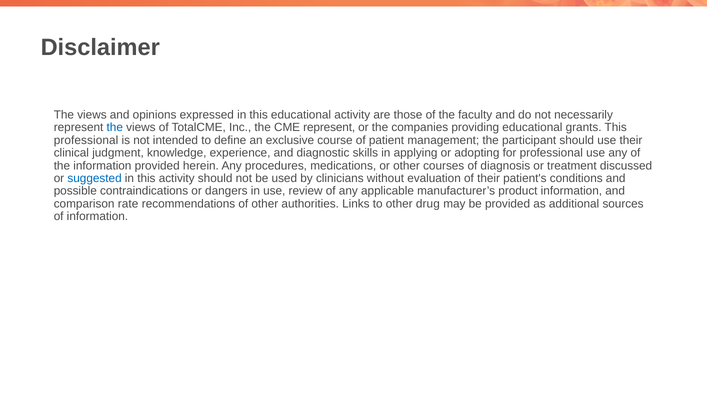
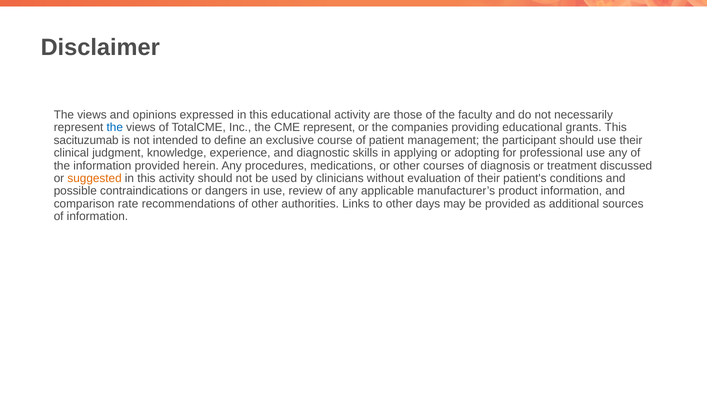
professional at (86, 140): professional -> sacituzumab
suggested colour: blue -> orange
drug: drug -> days
